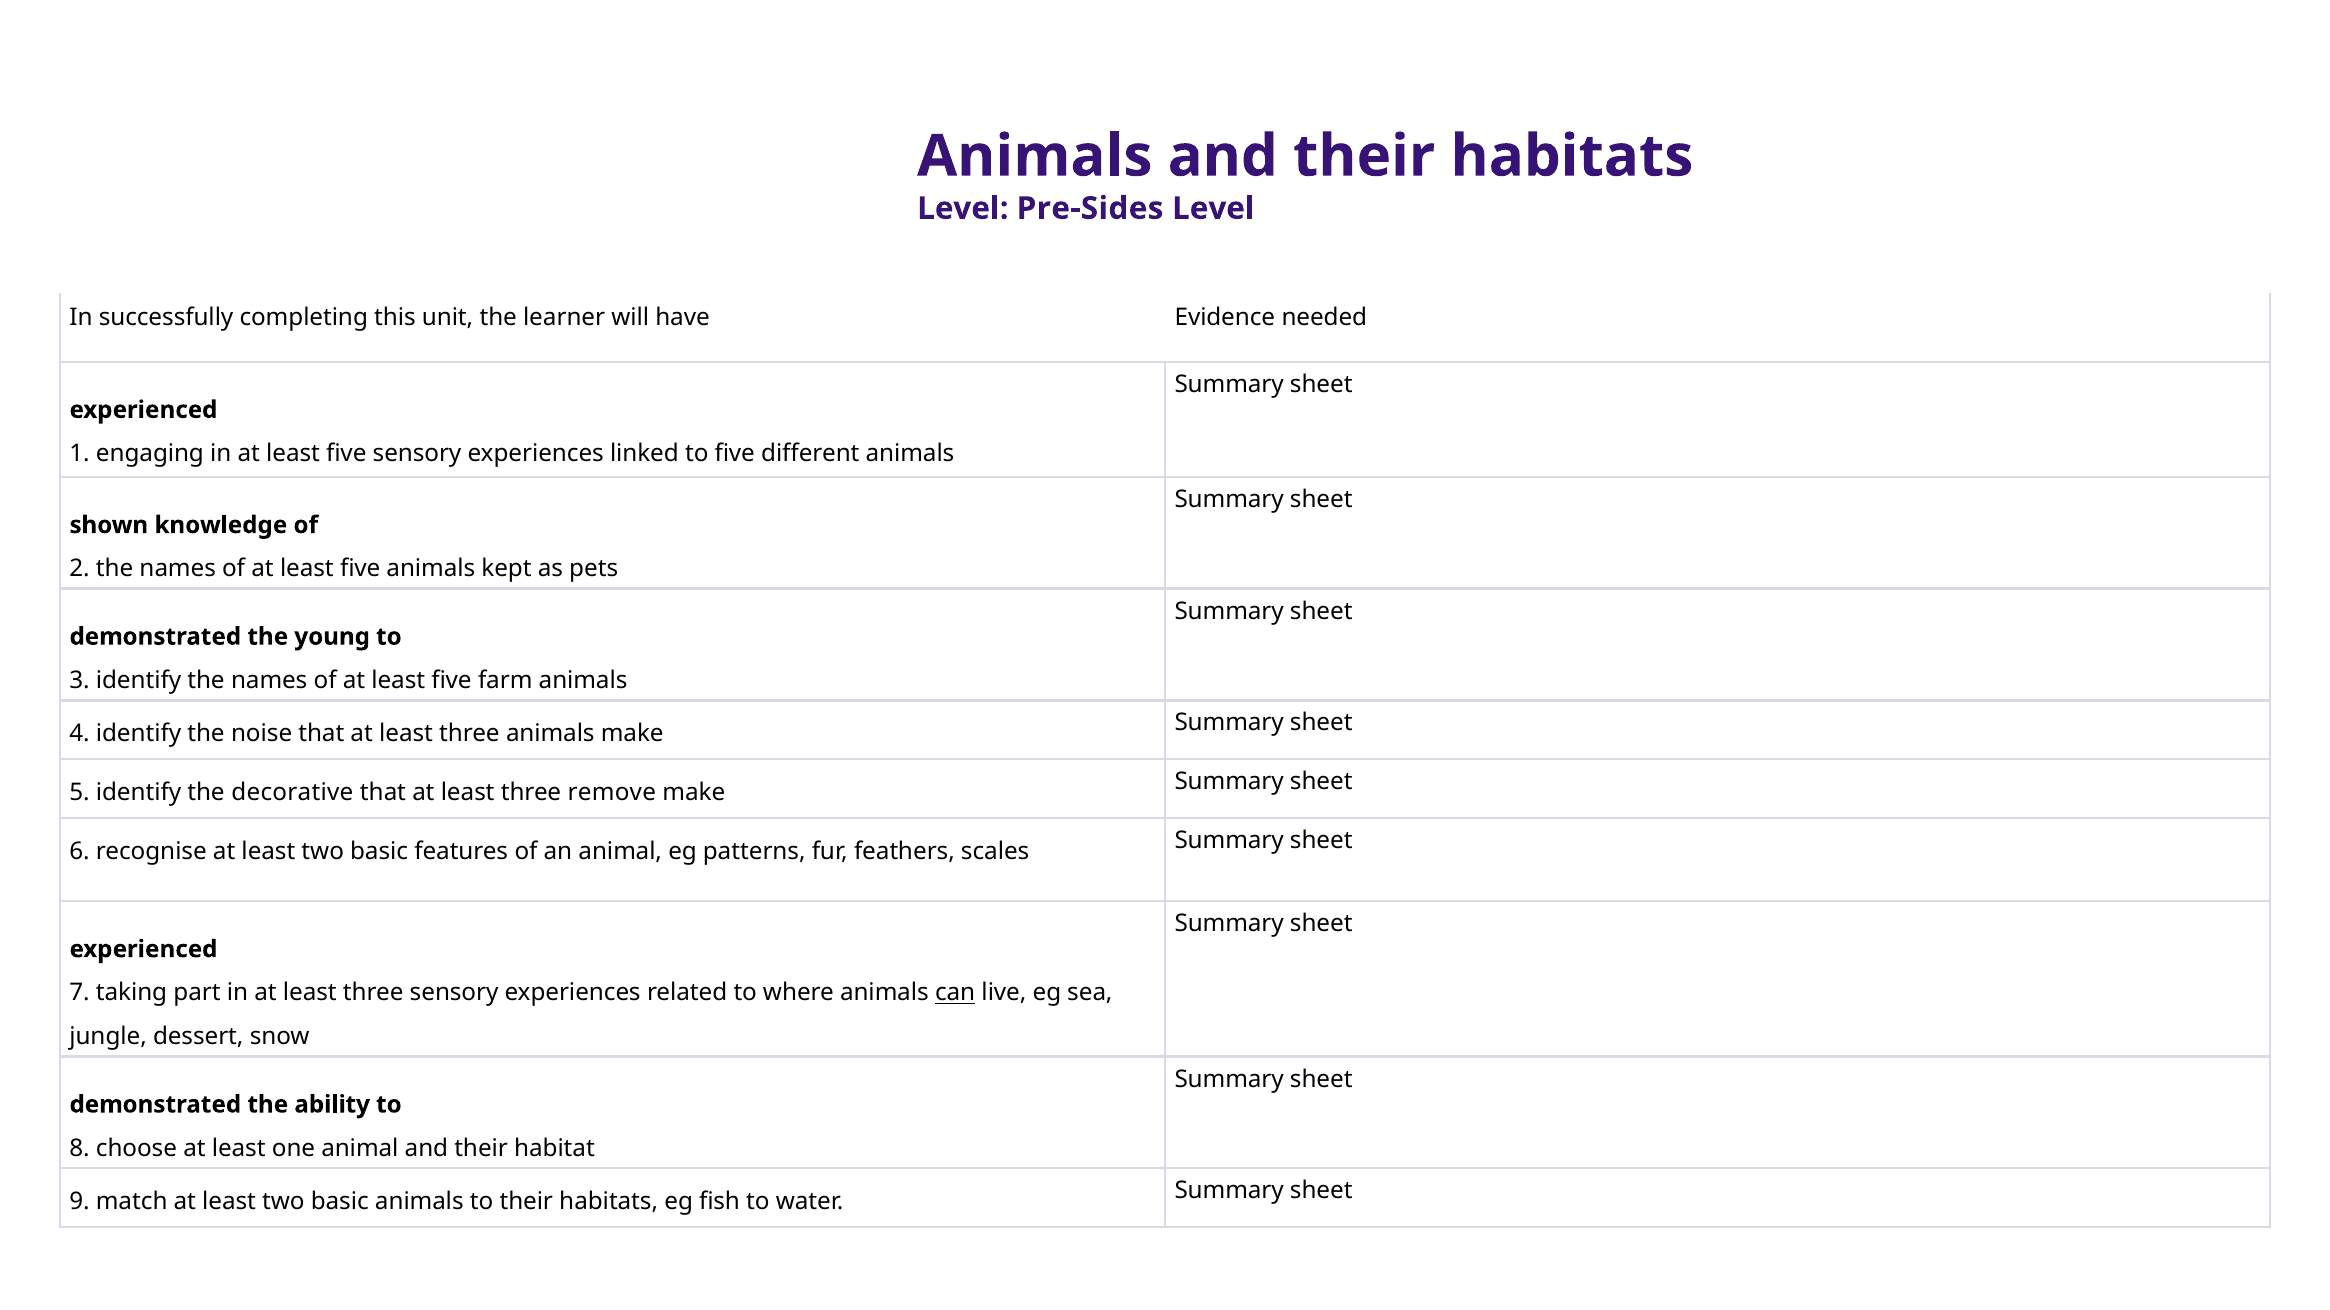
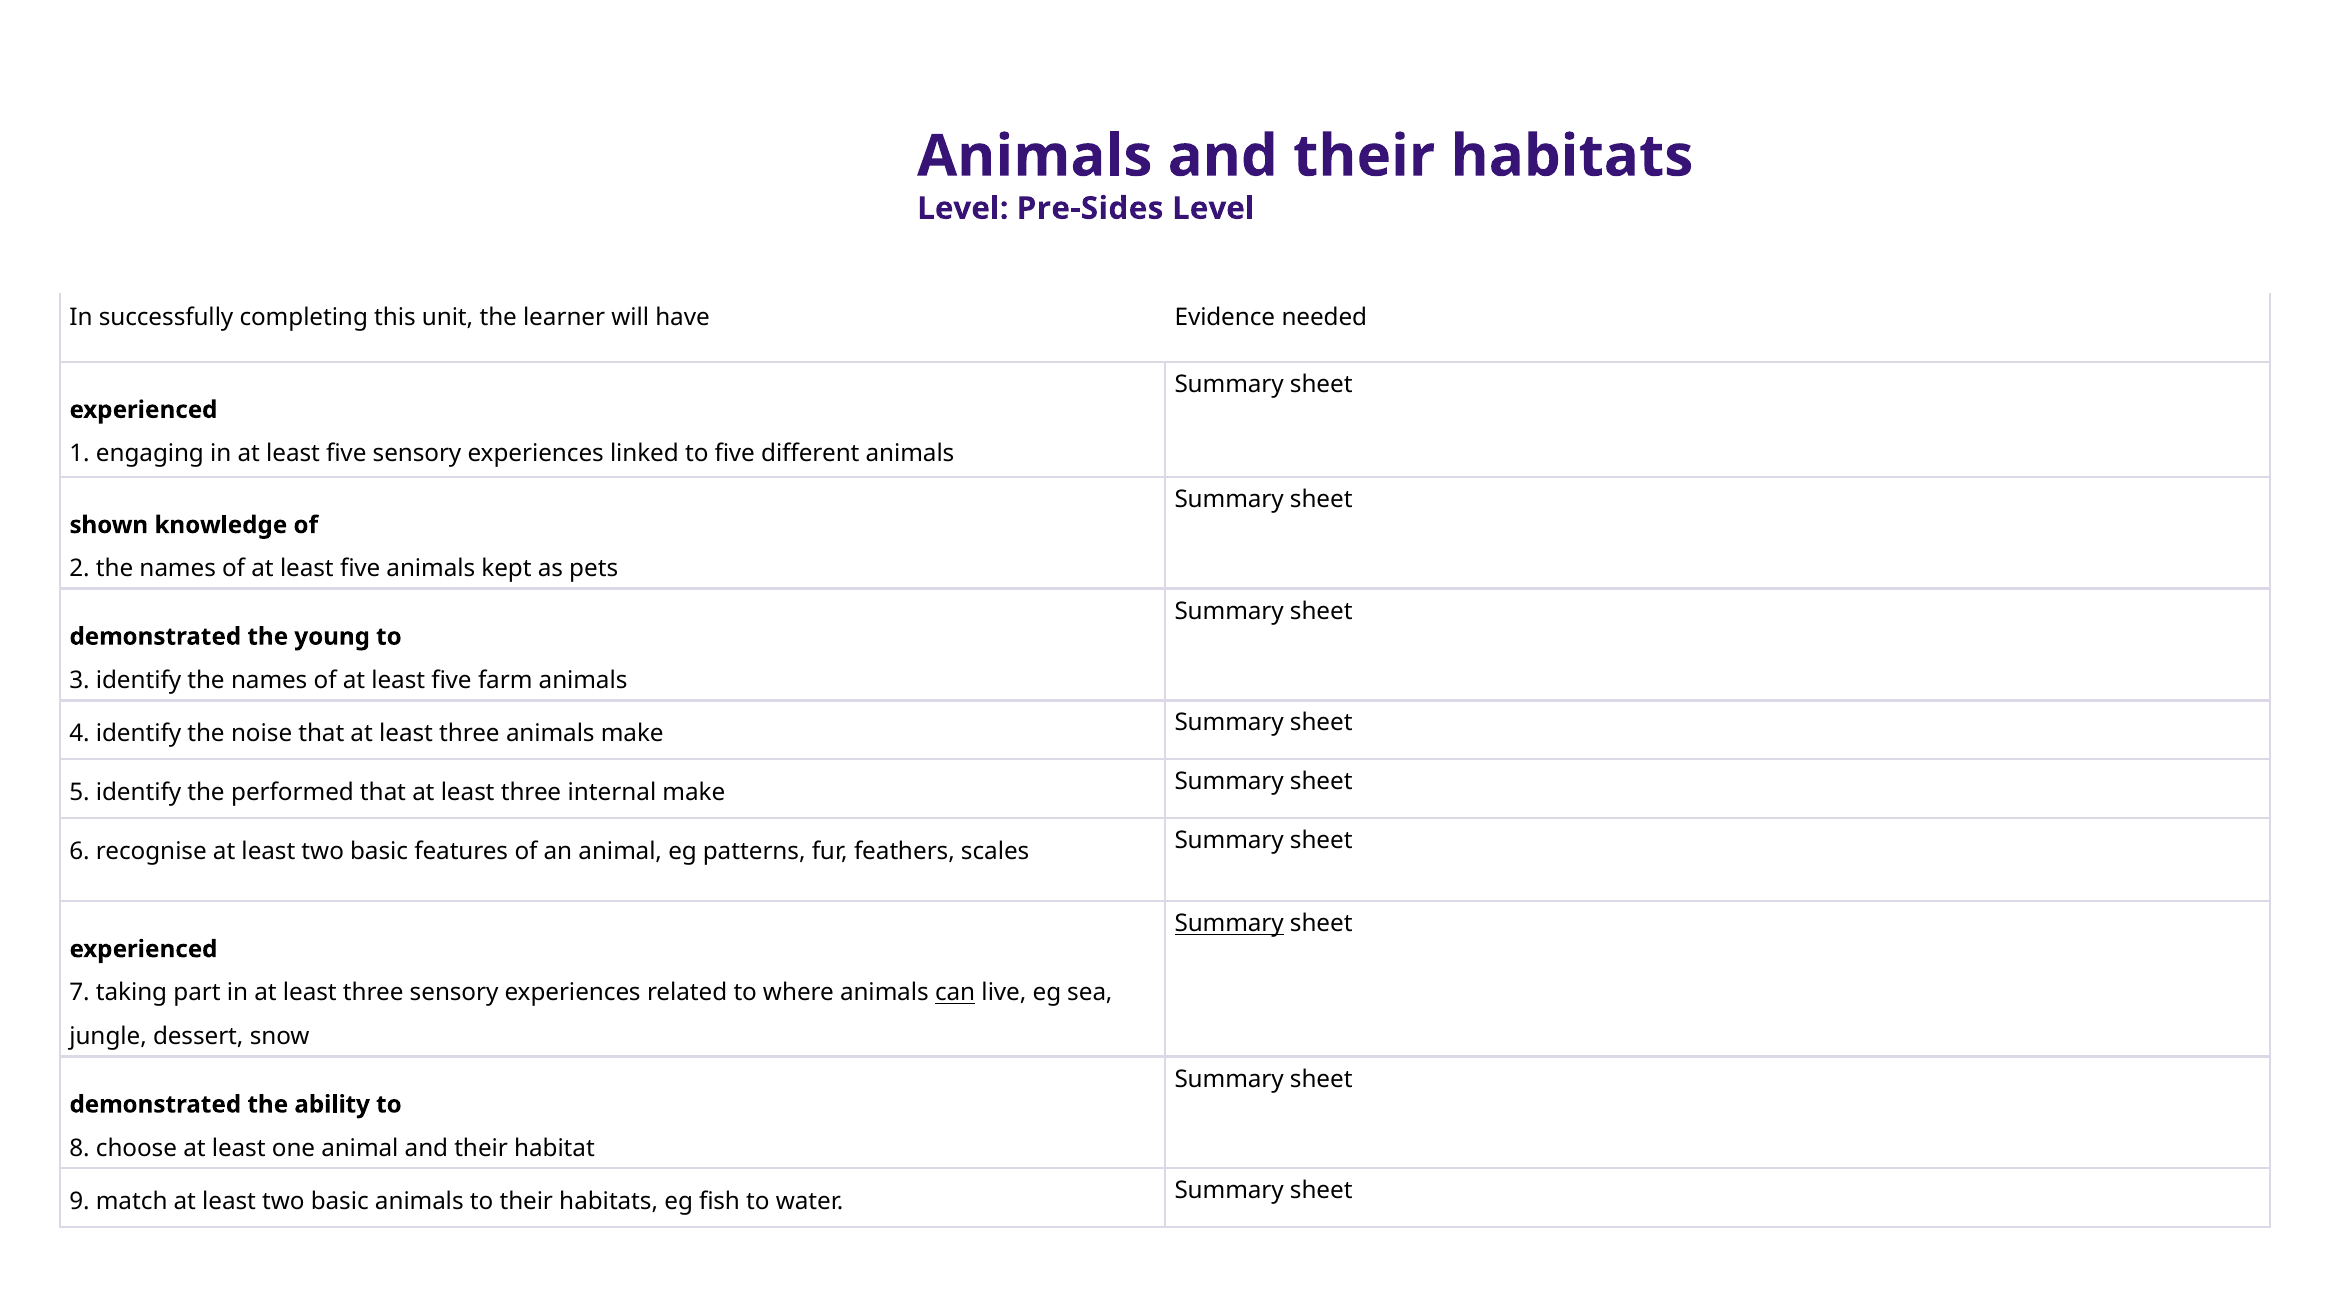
decorative: decorative -> performed
remove: remove -> internal
Summary at (1229, 924) underline: none -> present
